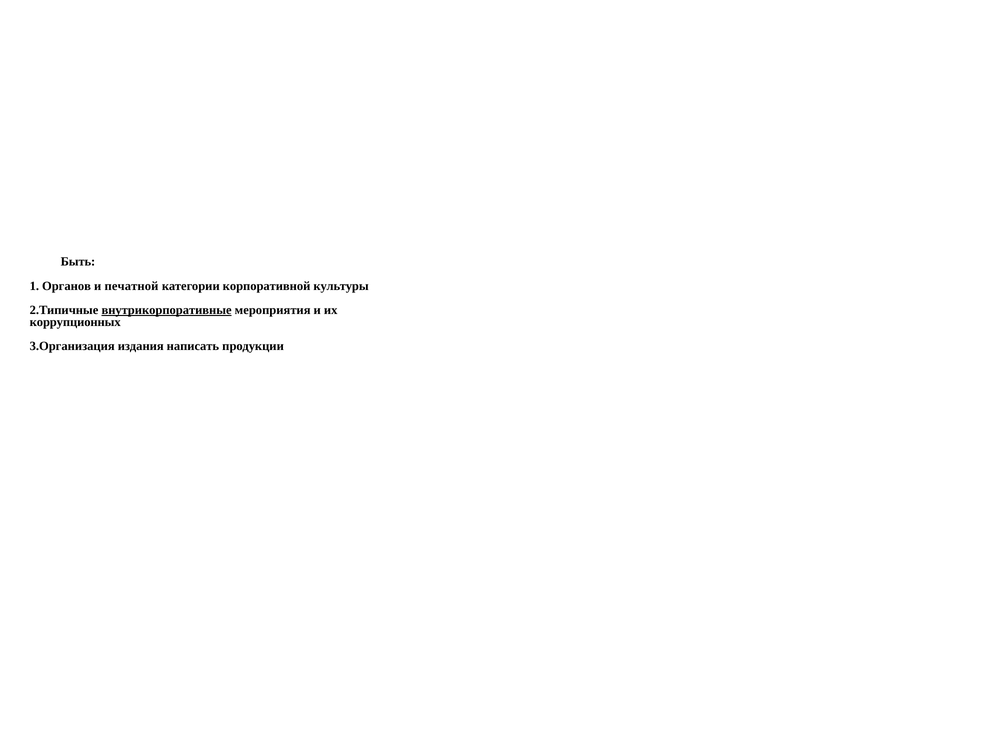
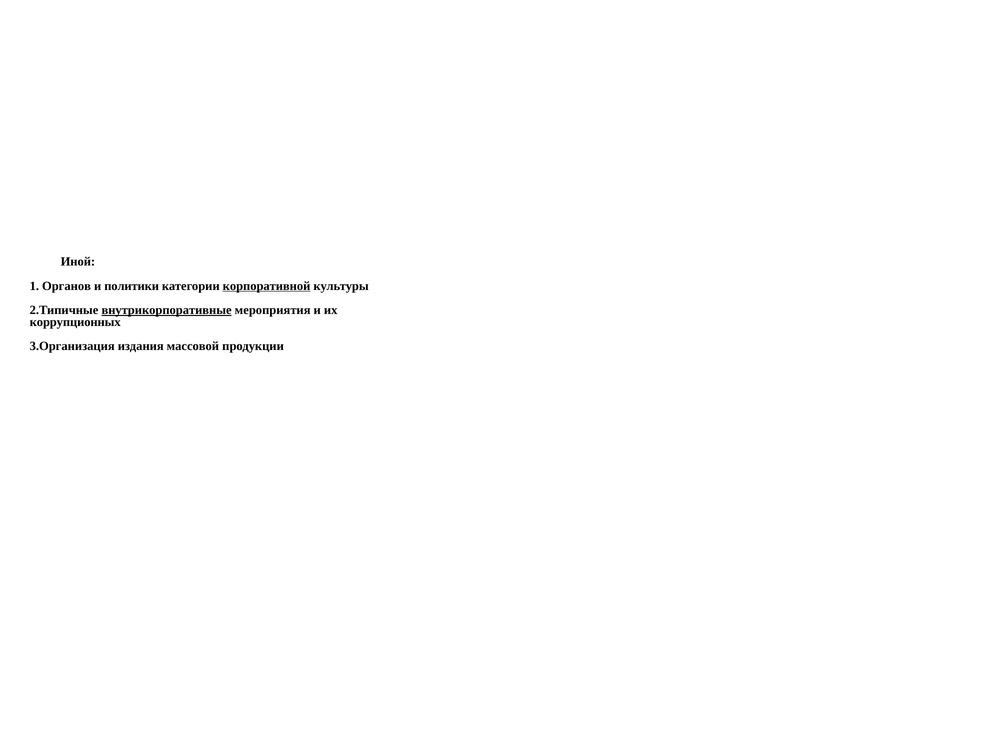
Быть: Быть -> Иной
печатной: печатной -> политики
корпоративной underline: none -> present
написать: написать -> массовой
